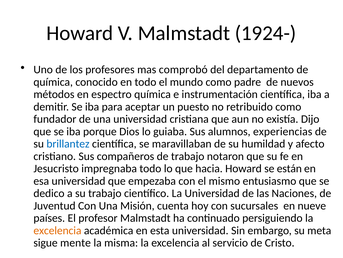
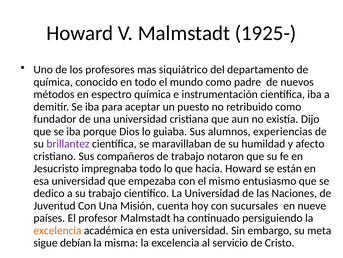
1924-: 1924- -> 1925-
comprobó: comprobó -> siquiátrico
brillantez colour: blue -> purple
mente: mente -> debían
